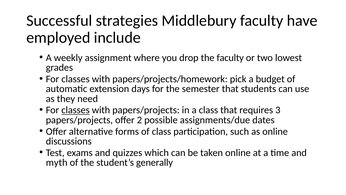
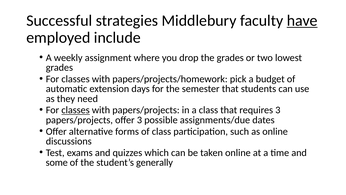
have underline: none -> present
the faculty: faculty -> grades
offer 2: 2 -> 3
myth: myth -> some
